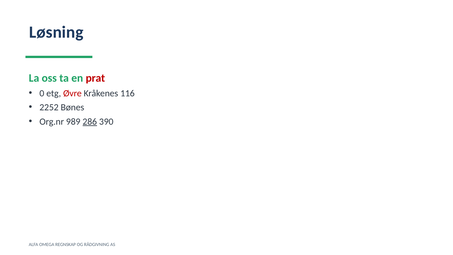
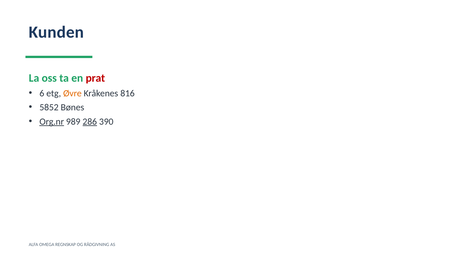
Løsning: Løsning -> Kunden
0: 0 -> 6
Øvre colour: red -> orange
116: 116 -> 816
2252: 2252 -> 5852
Org.nr underline: none -> present
